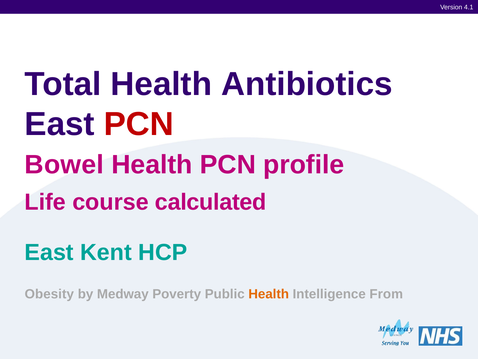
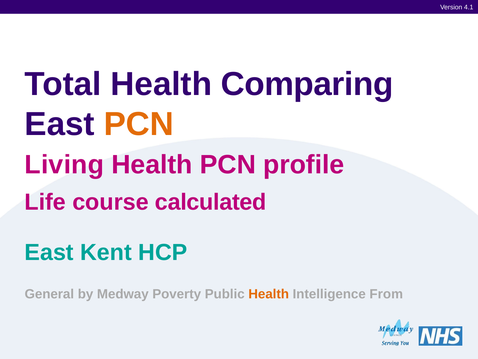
Antibiotics: Antibiotics -> Comparing
PCN at (139, 124) colour: red -> orange
Bowel: Bowel -> Living
Obesity: Obesity -> General
